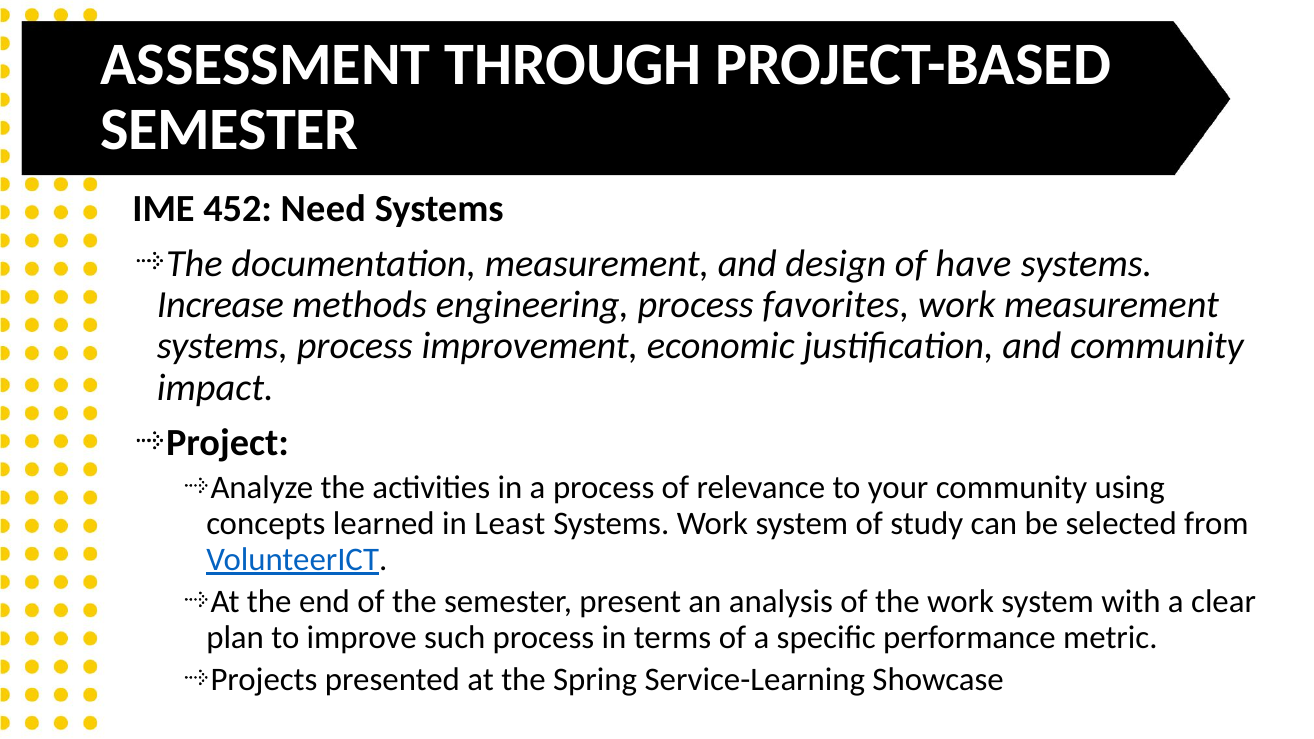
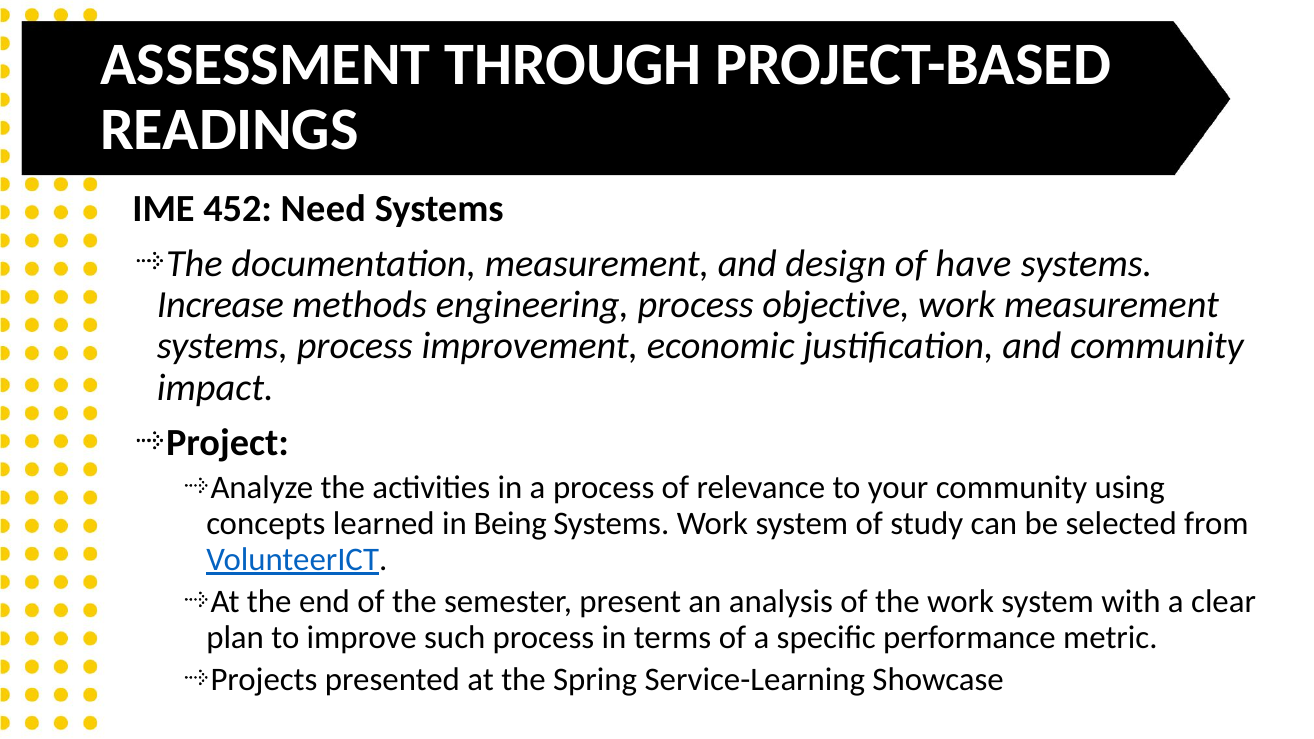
SEMESTER at (229, 130): SEMESTER -> READINGS
favorites: favorites -> objective
Least: Least -> Being
